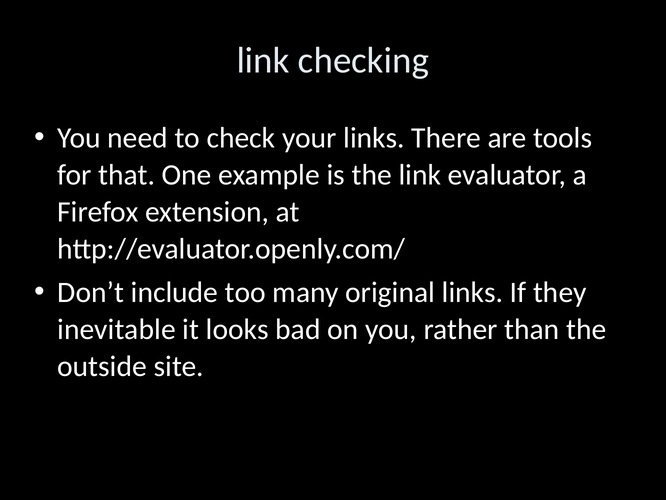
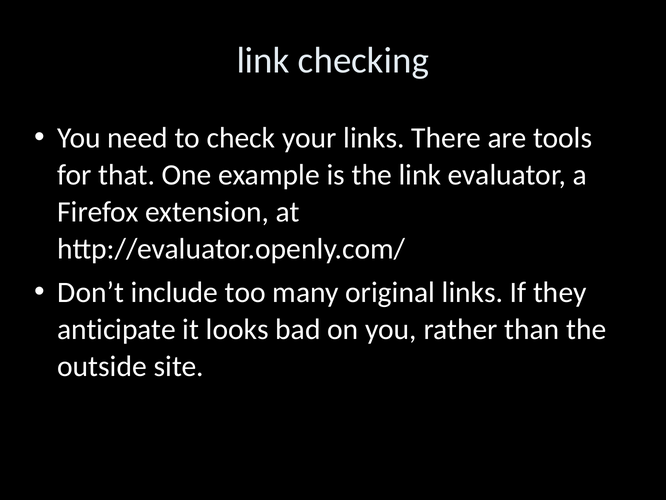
inevitable: inevitable -> anticipate
